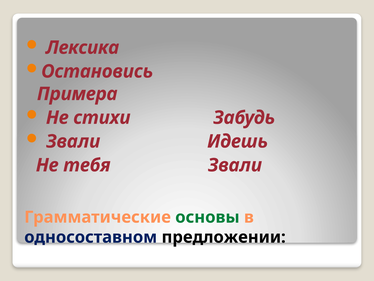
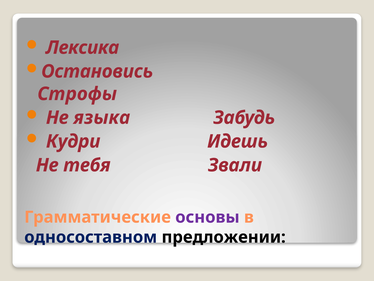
Примера: Примера -> Строфы
стихи: стихи -> языка
Звали at (73, 141): Звали -> Кудри
основы colour: green -> purple
